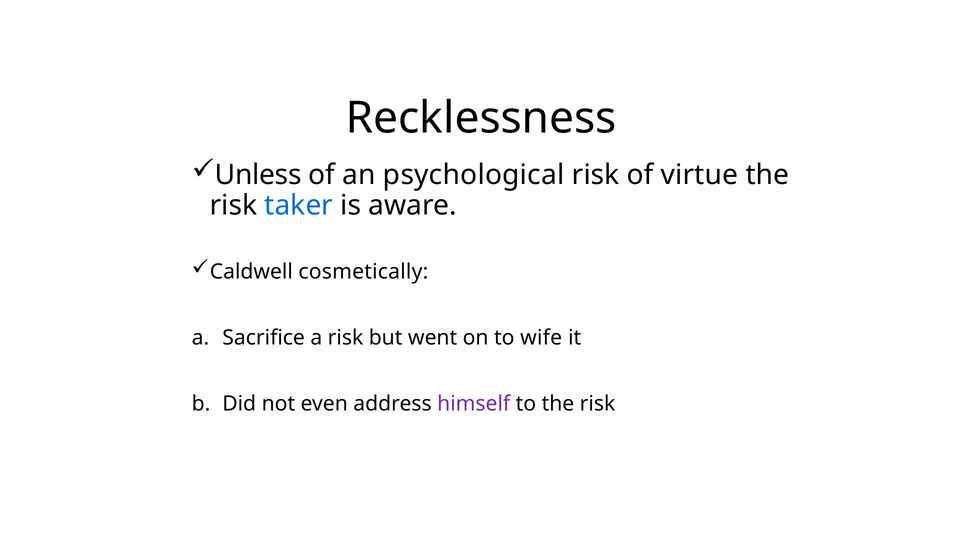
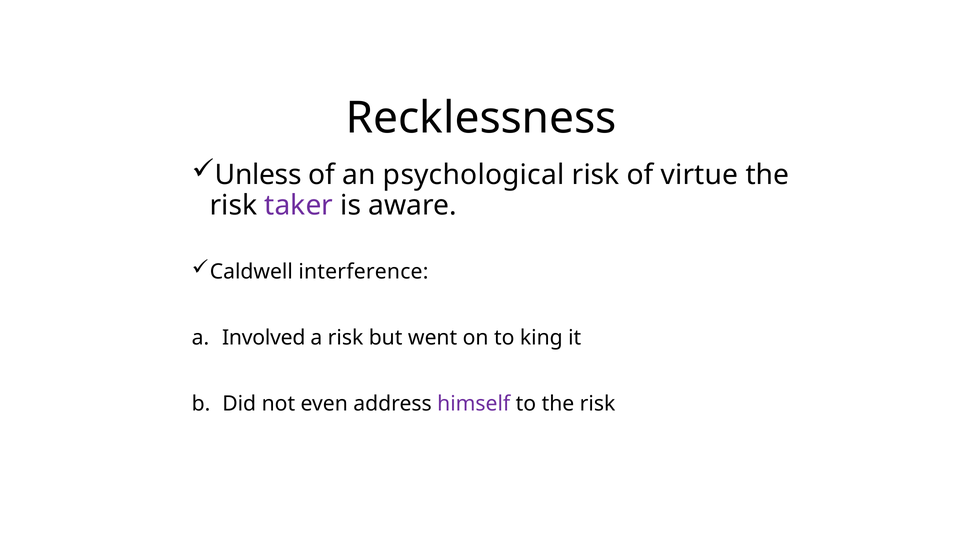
taker colour: blue -> purple
cosmetically: cosmetically -> interference
Sacrifice: Sacrifice -> Involved
wife: wife -> king
